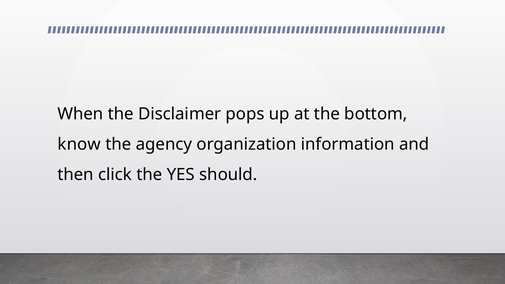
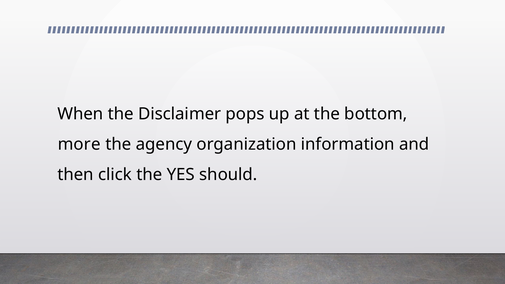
know: know -> more
